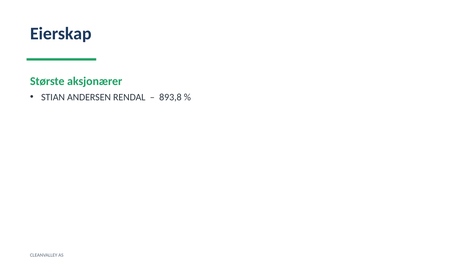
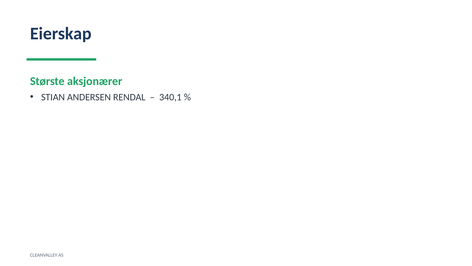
893,8: 893,8 -> 340,1
